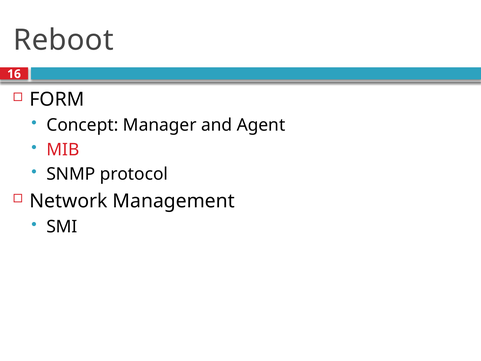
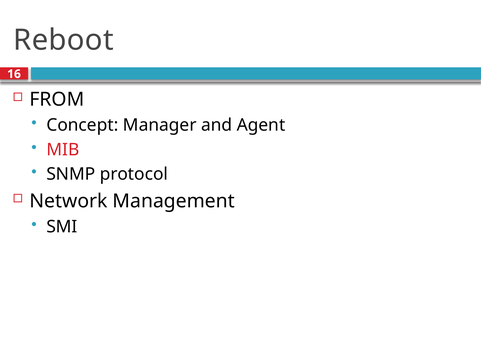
FORM: FORM -> FROM
